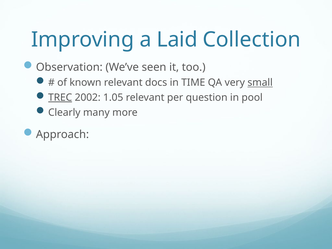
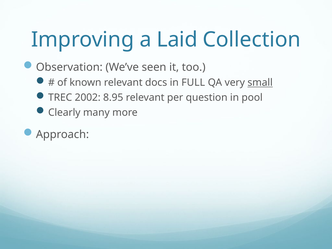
TIME: TIME -> FULL
TREC underline: present -> none
1.05: 1.05 -> 8.95
